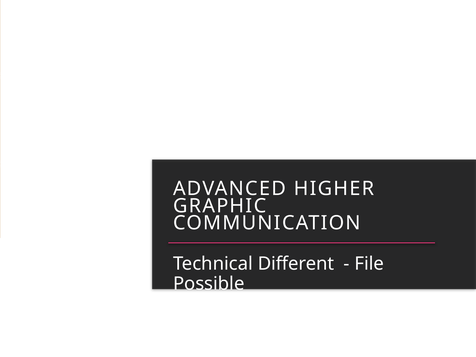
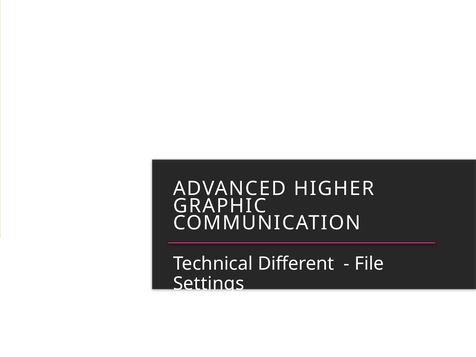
Possible: Possible -> Settings
